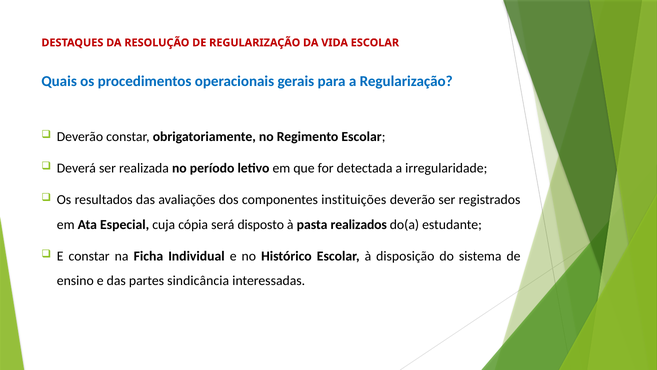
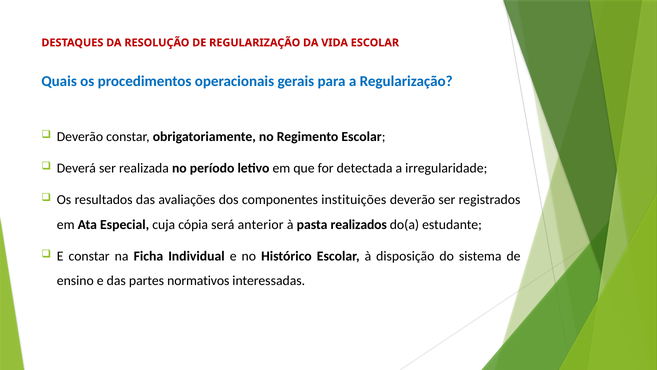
disposto: disposto -> anterior
sindicância: sindicância -> normativos
